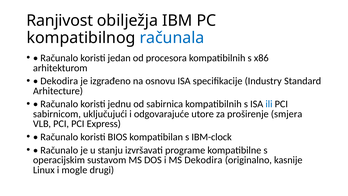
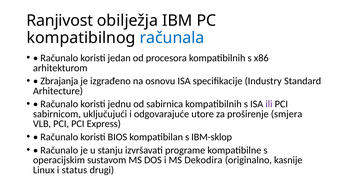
Dekodira at (59, 81): Dekodira -> Zbrajanja
ili colour: blue -> purple
IBM-clock: IBM-clock -> IBM-sklop
mogle: mogle -> status
